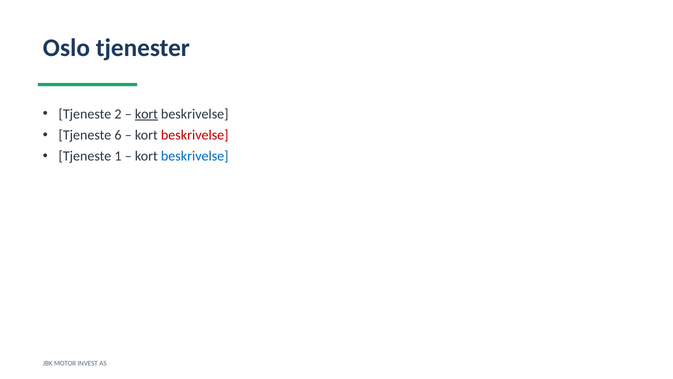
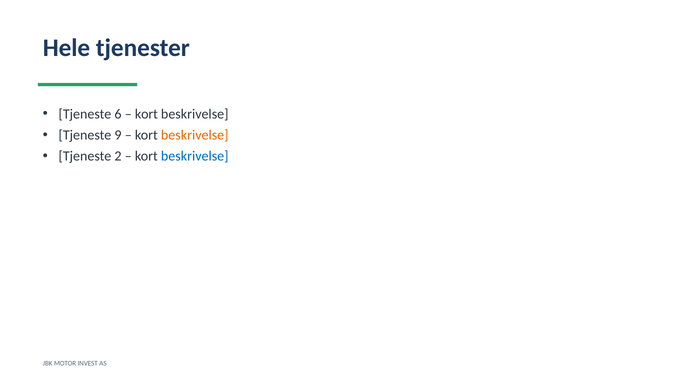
Oslo: Oslo -> Hele
2: 2 -> 6
kort at (146, 114) underline: present -> none
6: 6 -> 9
beskrivelse at (195, 135) colour: red -> orange
1: 1 -> 2
